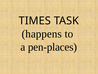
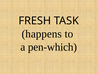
TIMES: TIMES -> FRESH
pen-places: pen-places -> pen-which
